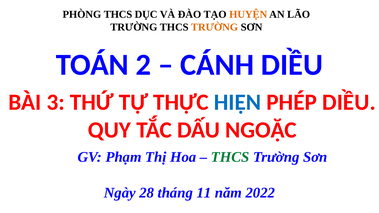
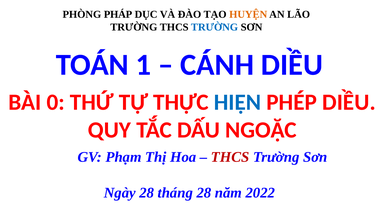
PHÒNG THCS: THCS -> PHÁP
TRƯỜNG at (215, 27) colour: orange -> blue
2: 2 -> 1
3: 3 -> 0
THCS at (230, 157) colour: green -> red
tháng 11: 11 -> 28
